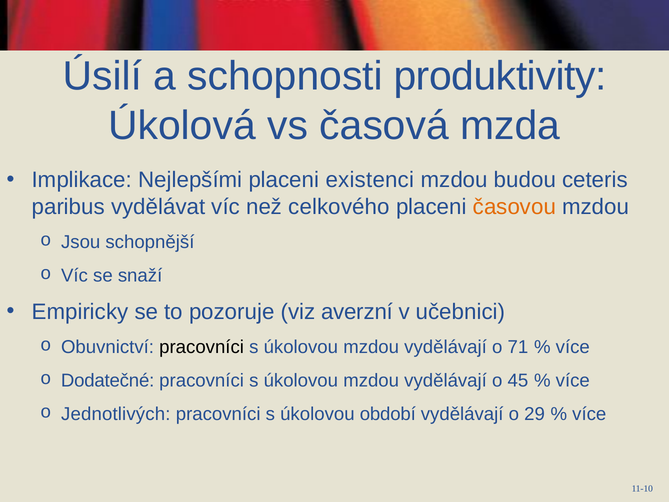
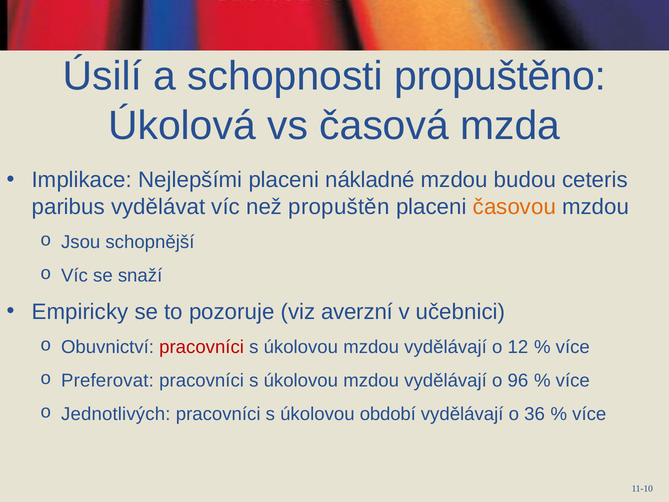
produktivity: produktivity -> propuštěno
existenci: existenci -> nákladné
celkového: celkového -> propuštěn
pracovníci at (202, 347) colour: black -> red
71: 71 -> 12
Dodatečné: Dodatečné -> Preferovat
45: 45 -> 96
29: 29 -> 36
